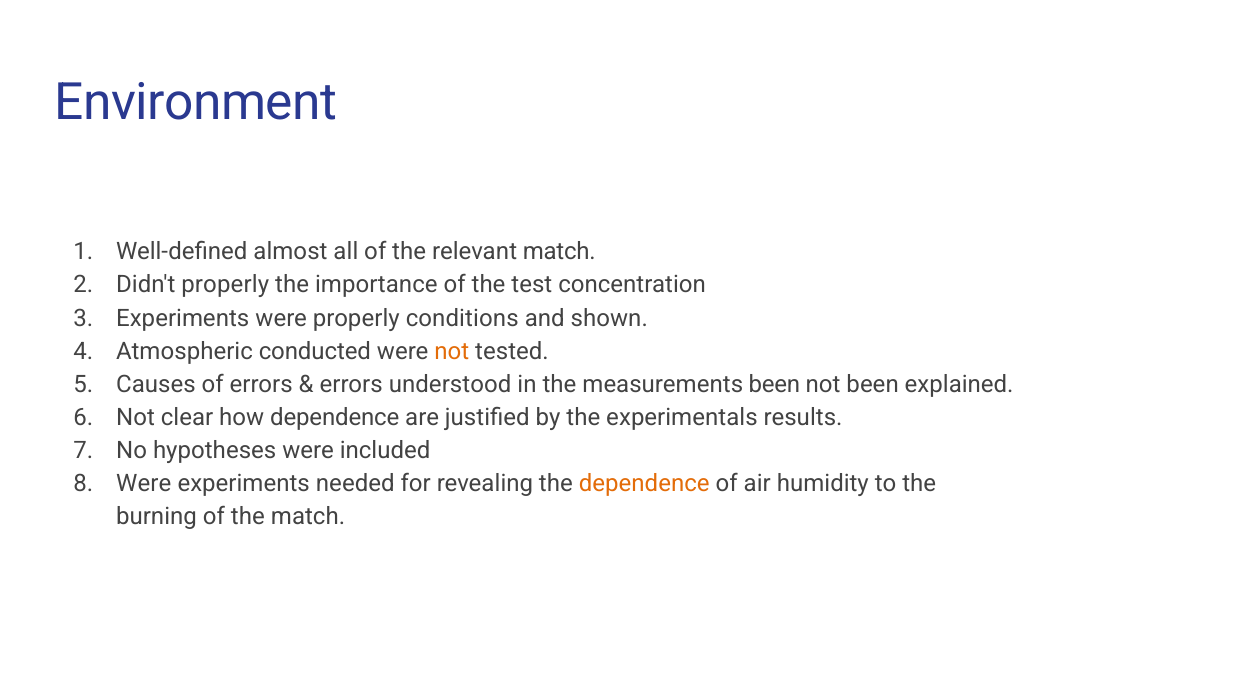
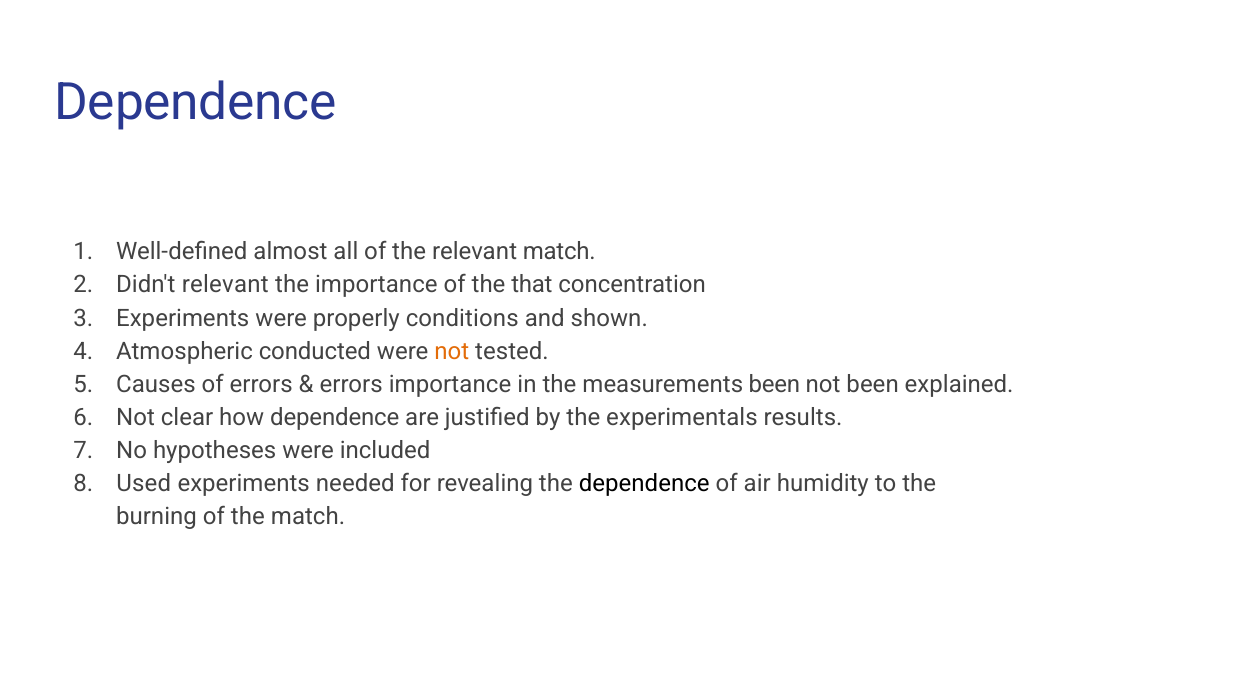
Environment at (196, 102): Environment -> Dependence
Didn't properly: properly -> relevant
test: test -> that
errors understood: understood -> importance
Were at (144, 484): Were -> Used
dependence at (644, 484) colour: orange -> black
